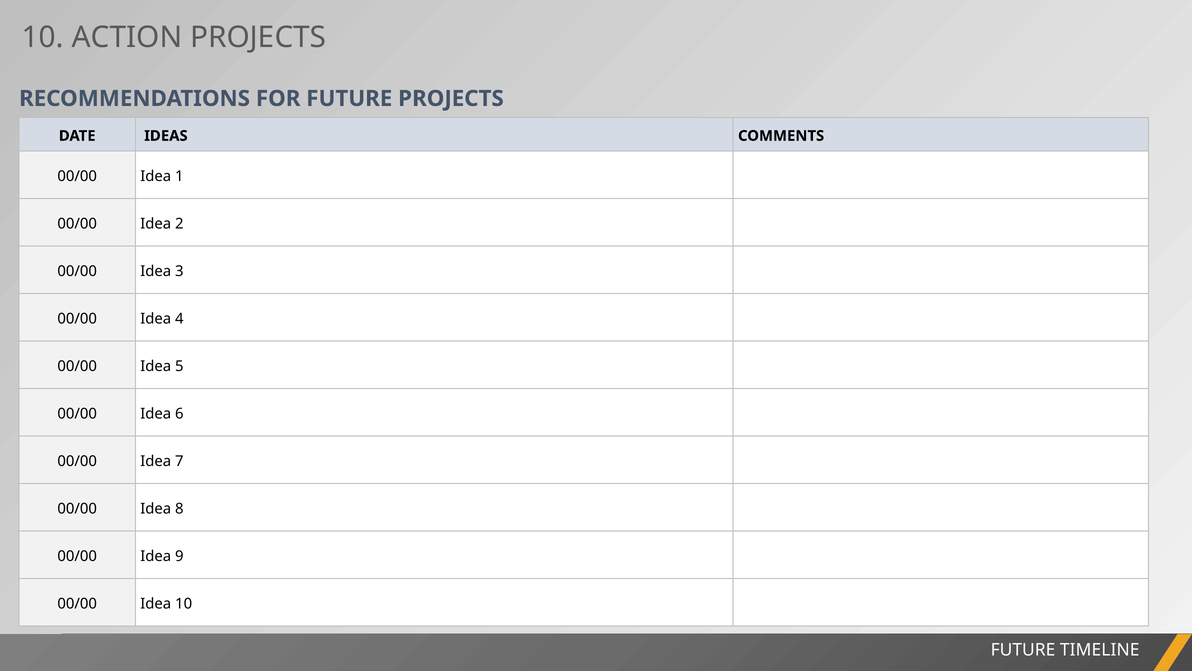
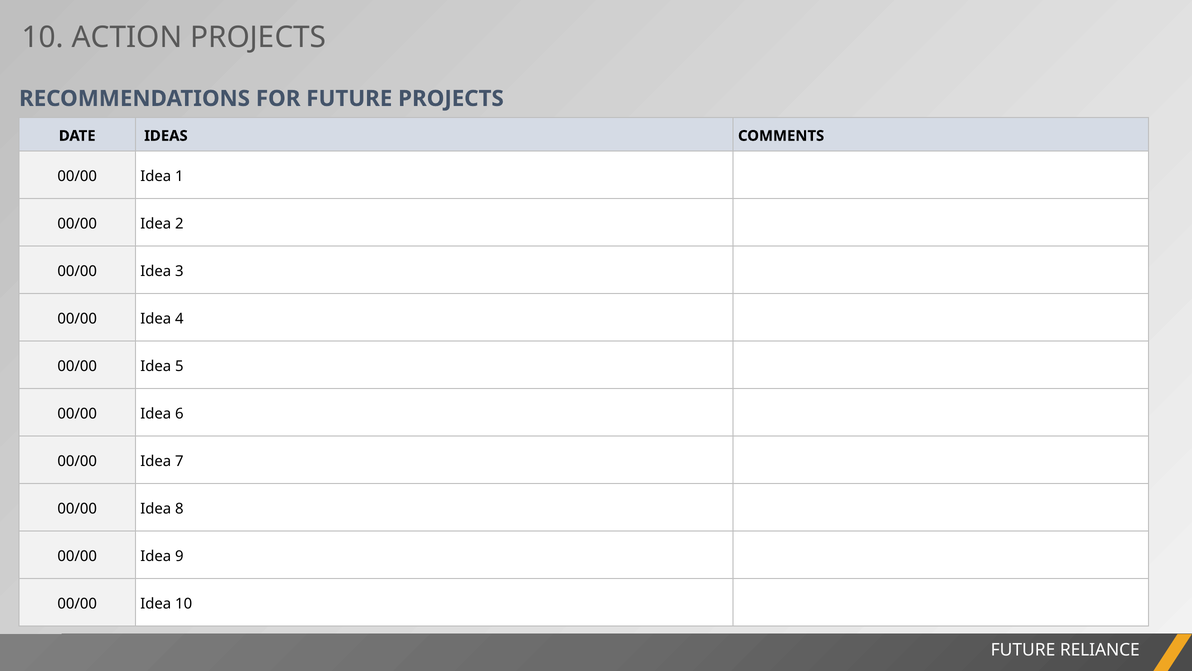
TIMELINE: TIMELINE -> RELIANCE
